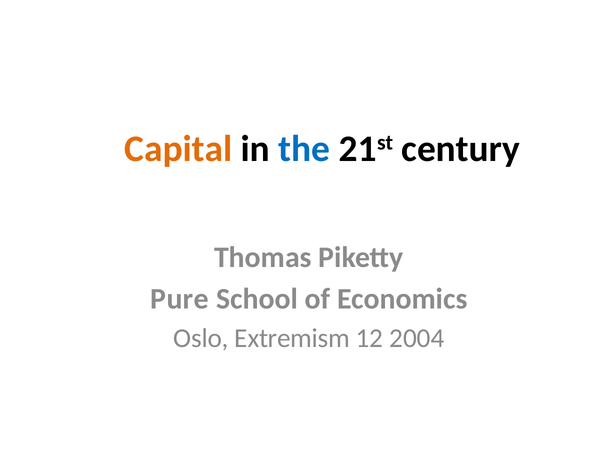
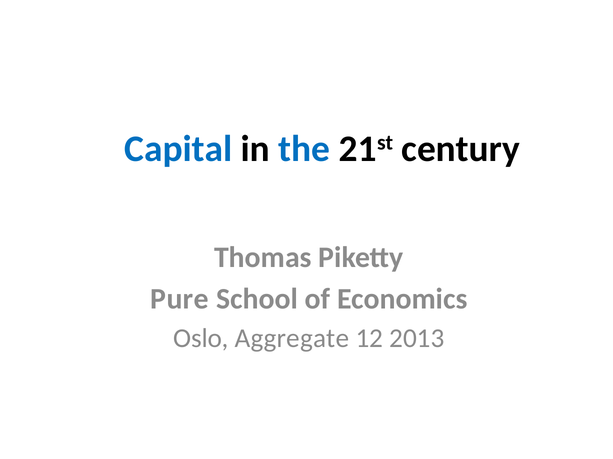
Capital colour: orange -> blue
Extremism: Extremism -> Aggregate
2004: 2004 -> 2013
